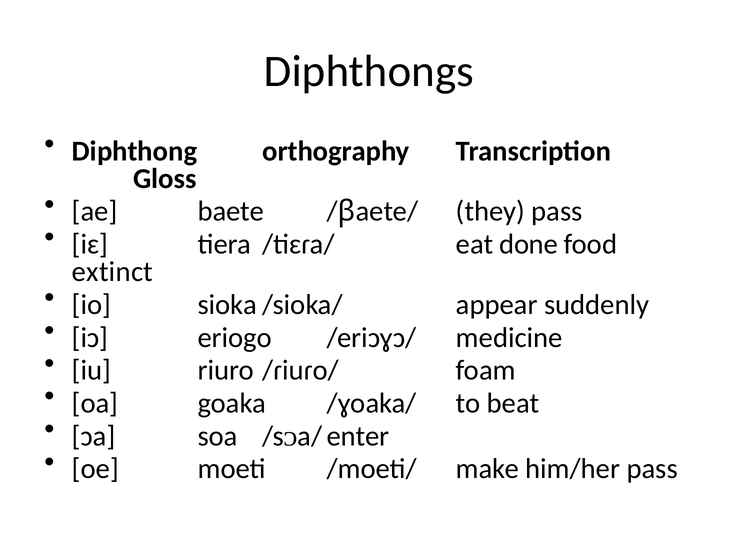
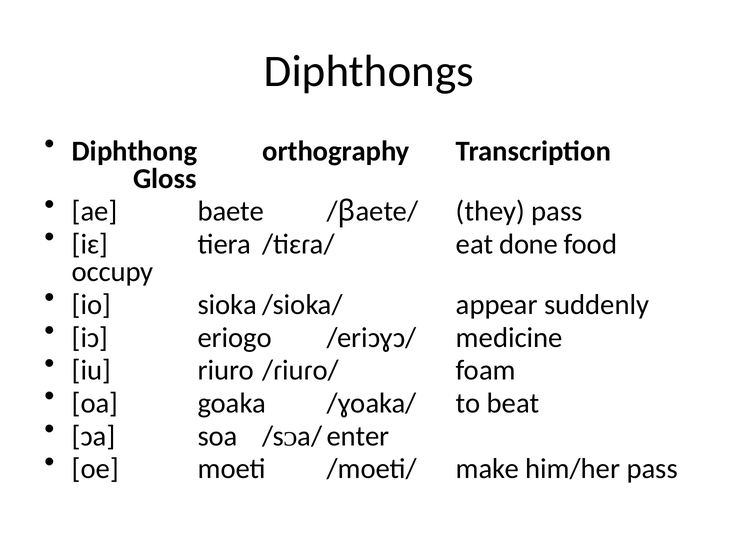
extinct: extinct -> occupy
